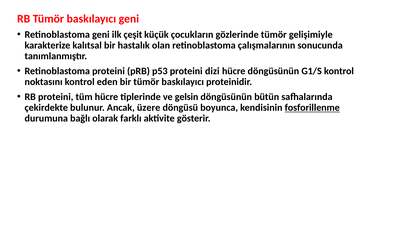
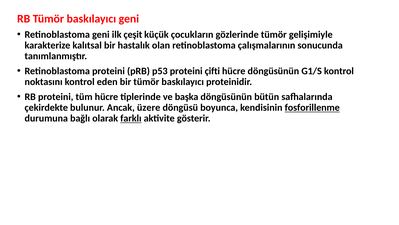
dizi: dizi -> çifti
gelsin: gelsin -> başka
farklı underline: none -> present
